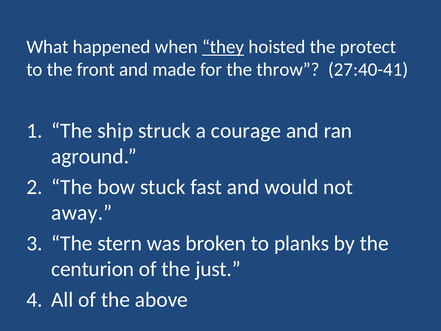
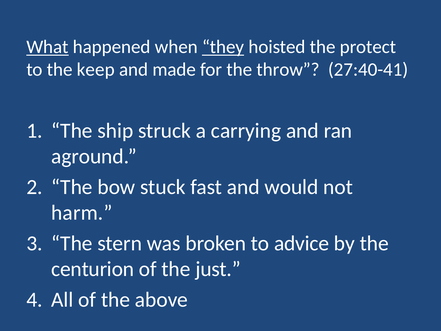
What underline: none -> present
front: front -> keep
courage: courage -> carrying
away: away -> harm
planks: planks -> advice
